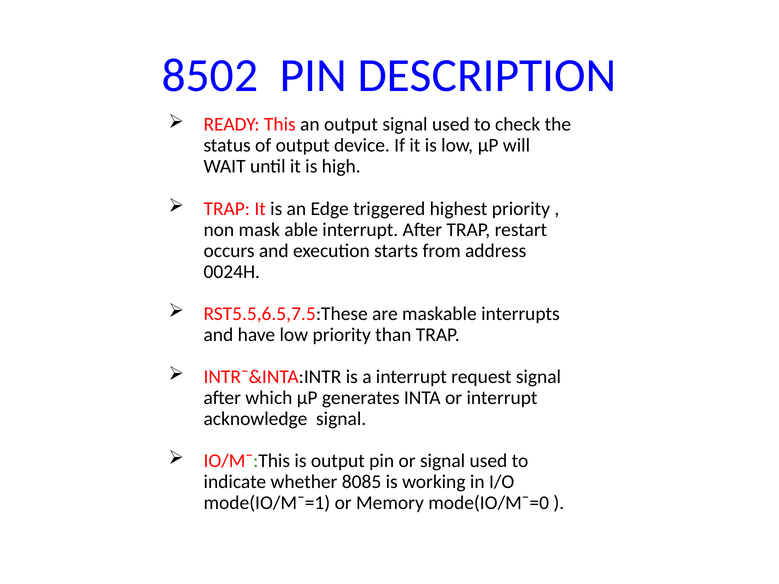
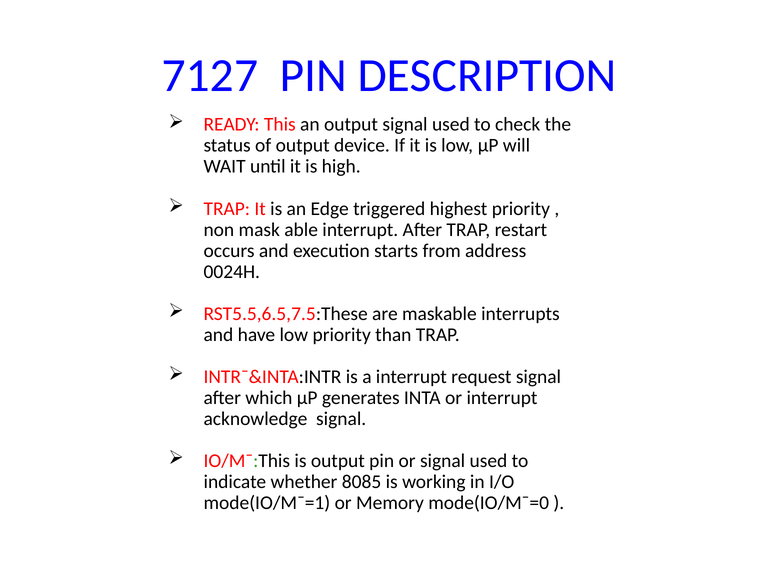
8502: 8502 -> 7127
